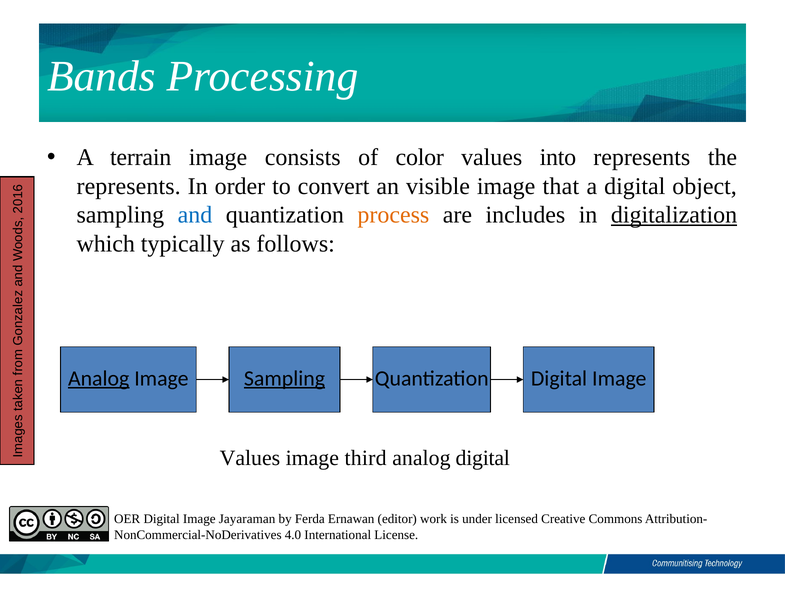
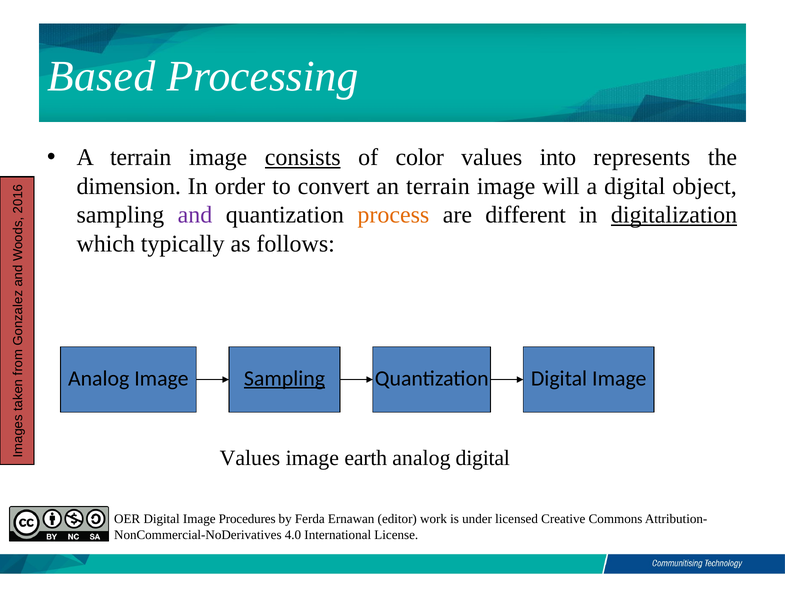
Bands: Bands -> Based
consists underline: none -> present
represents at (129, 186): represents -> dimension
an visible: visible -> terrain
that: that -> will
and colour: blue -> purple
includes: includes -> different
Analog at (99, 378) underline: present -> none
third: third -> earth
Jayaraman: Jayaraman -> Procedures
